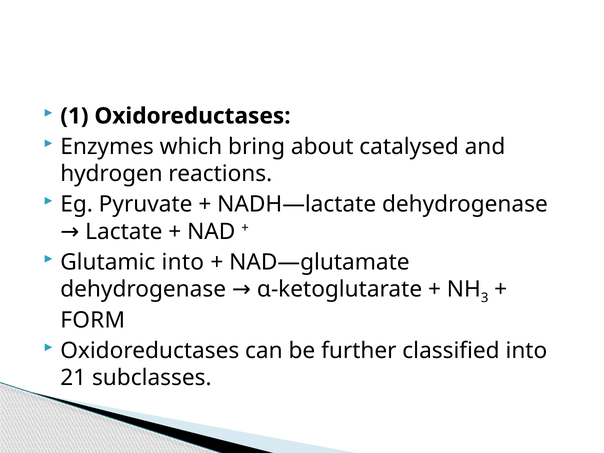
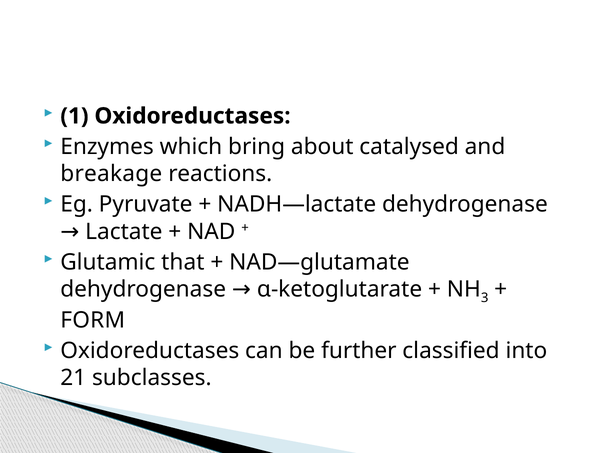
hydrogen: hydrogen -> breakage
Glutamic into: into -> that
